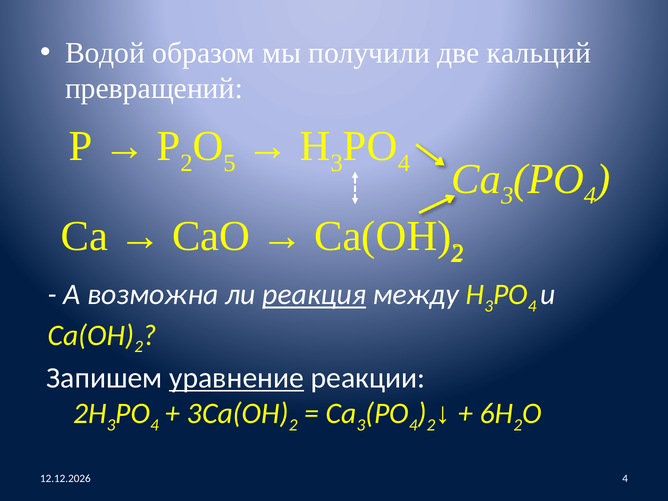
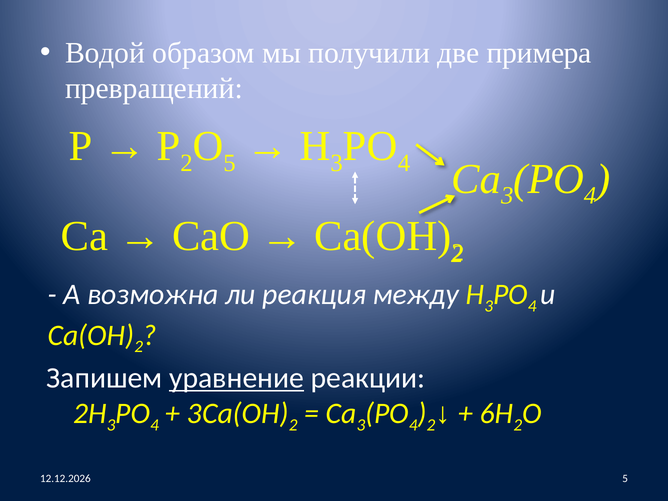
кальций: кальций -> примера
реакция underline: present -> none
4 at (625, 478): 4 -> 5
